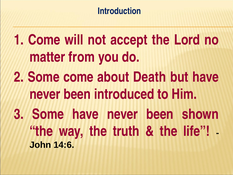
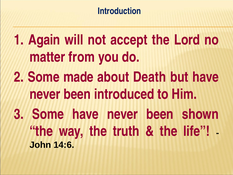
1 Come: Come -> Again
Some come: come -> made
